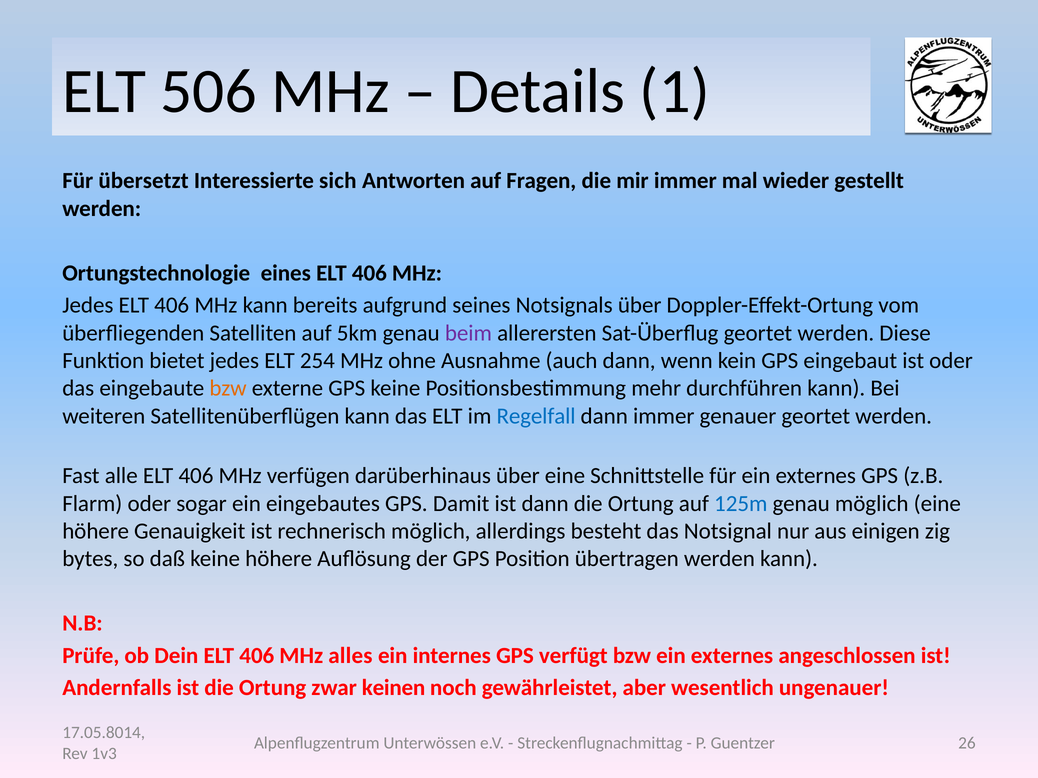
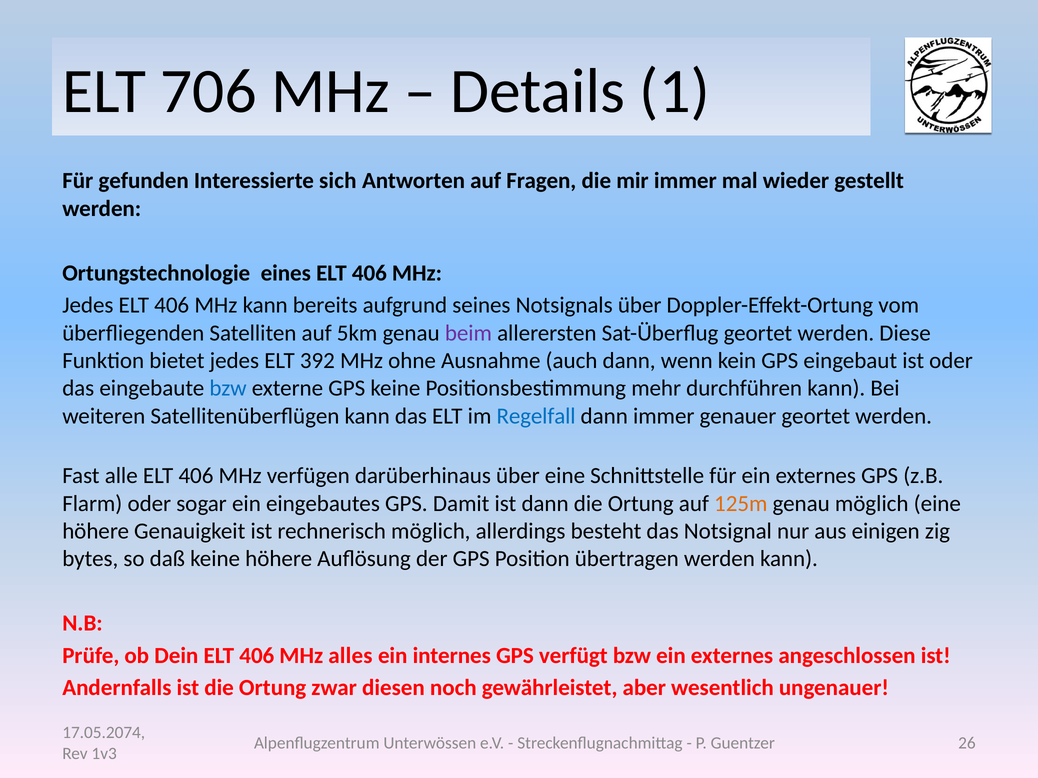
506: 506 -> 706
übersetzt: übersetzt -> gefunden
254: 254 -> 392
bzw at (228, 389) colour: orange -> blue
125m colour: blue -> orange
keinen: keinen -> diesen
17.05.8014: 17.05.8014 -> 17.05.2074
